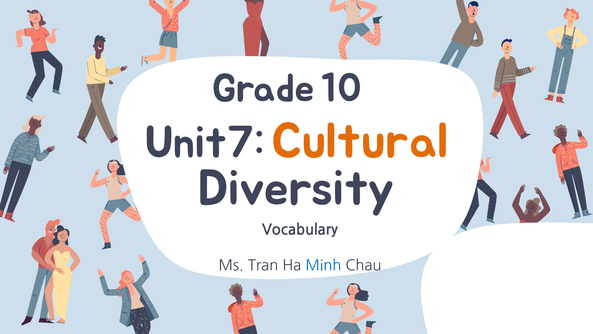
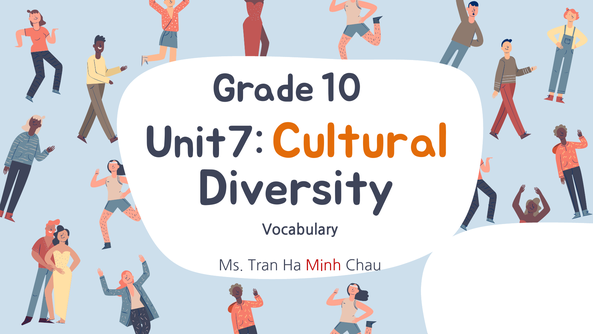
Minh colour: blue -> red
